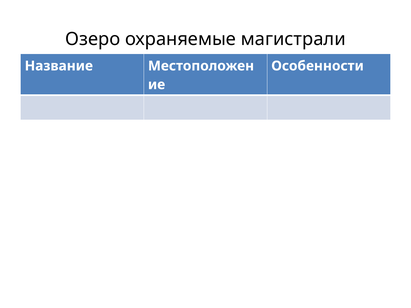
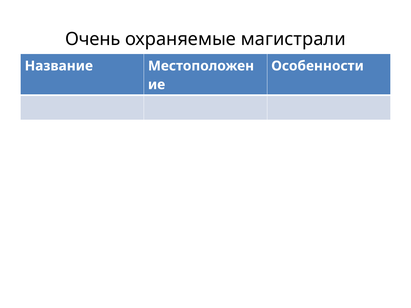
Озеро: Озеро -> Очень
